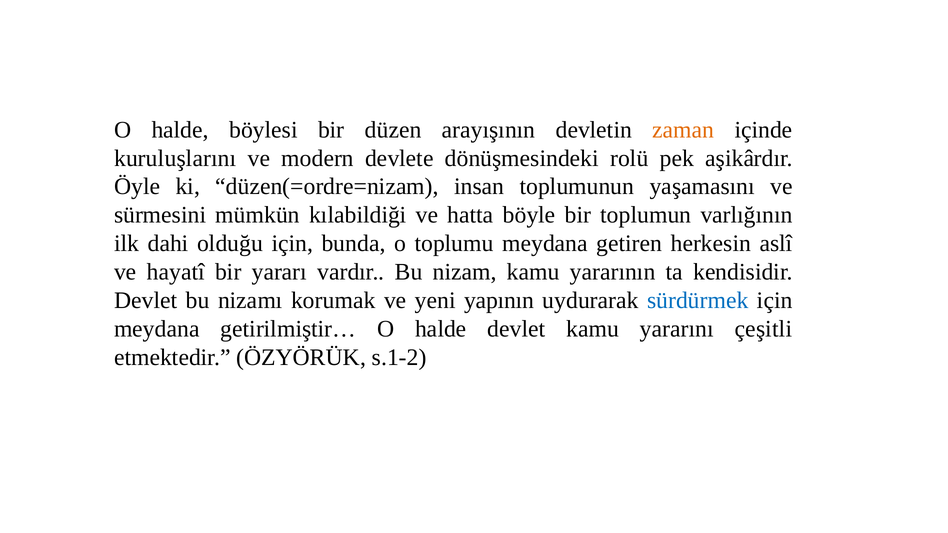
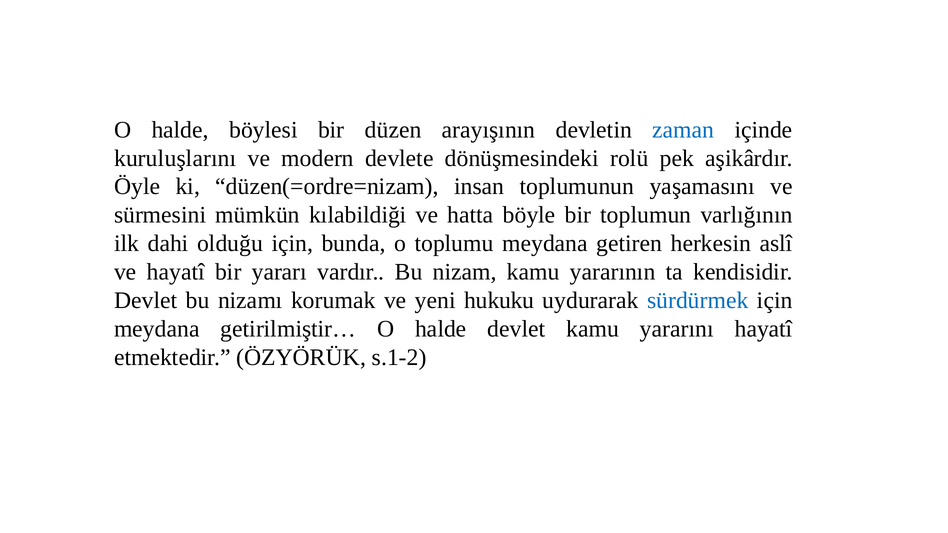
zaman colour: orange -> blue
yapının: yapının -> hukuku
yararını çeşitli: çeşitli -> hayatî
